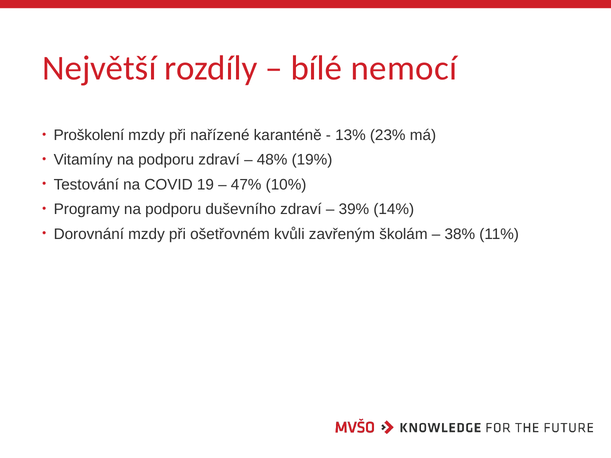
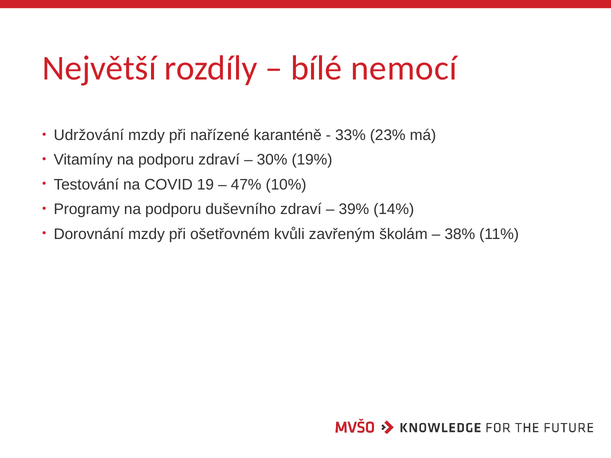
Proškolení: Proškolení -> Udržování
13%: 13% -> 33%
48%: 48% -> 30%
